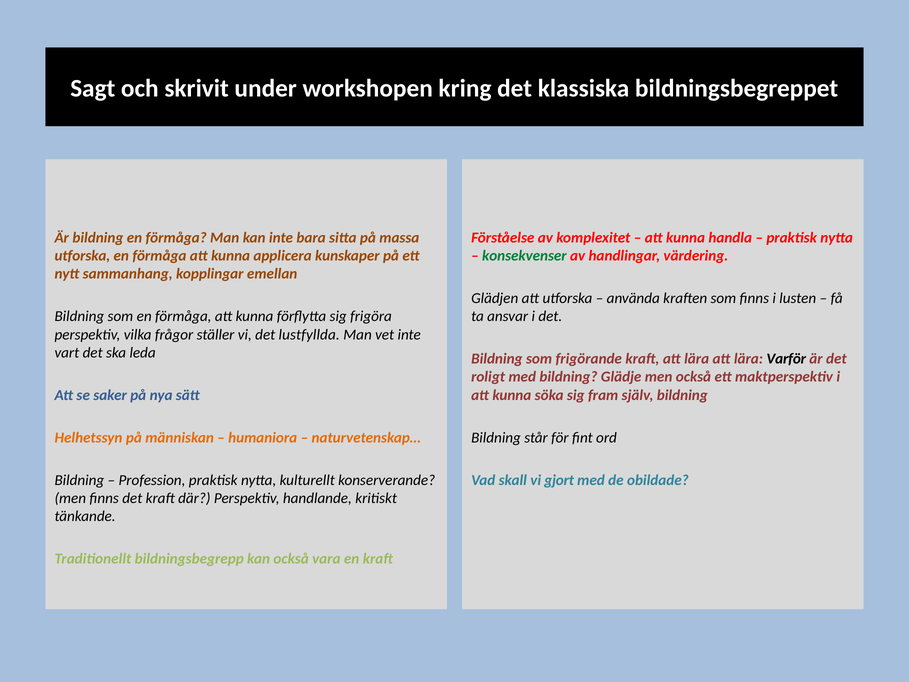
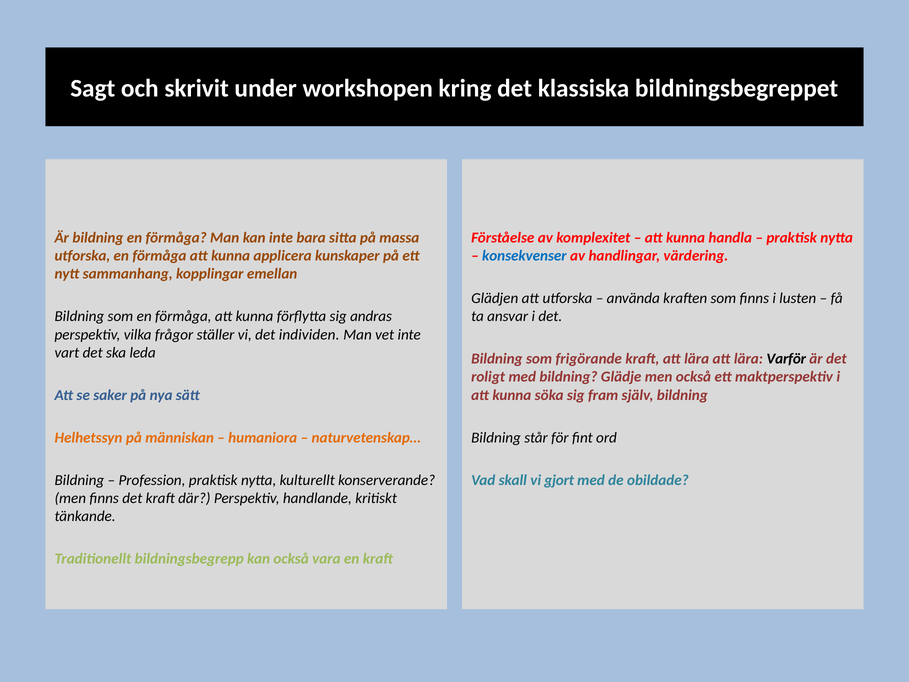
konsekvenser colour: green -> blue
frigöra: frigöra -> andras
lustfyllda: lustfyllda -> individen
